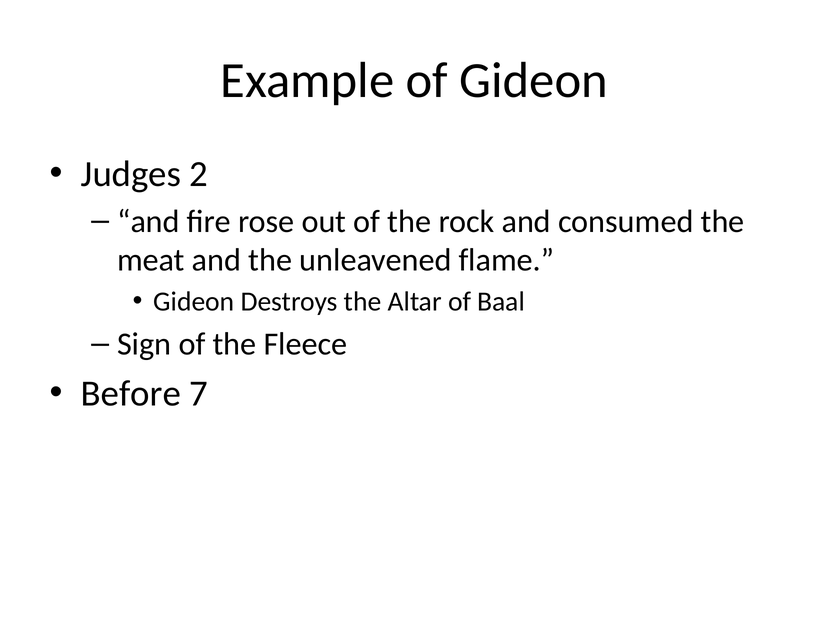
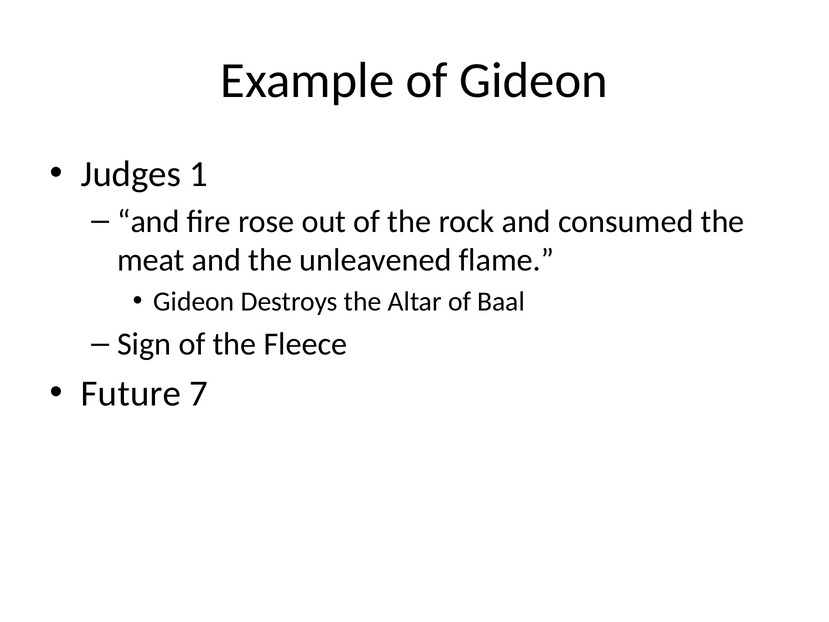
2: 2 -> 1
Before: Before -> Future
